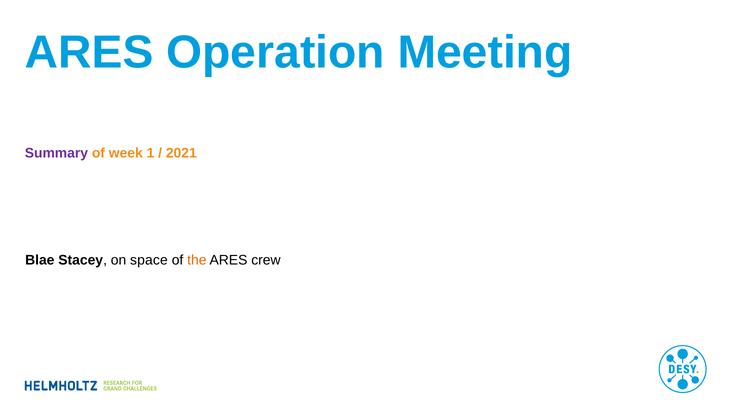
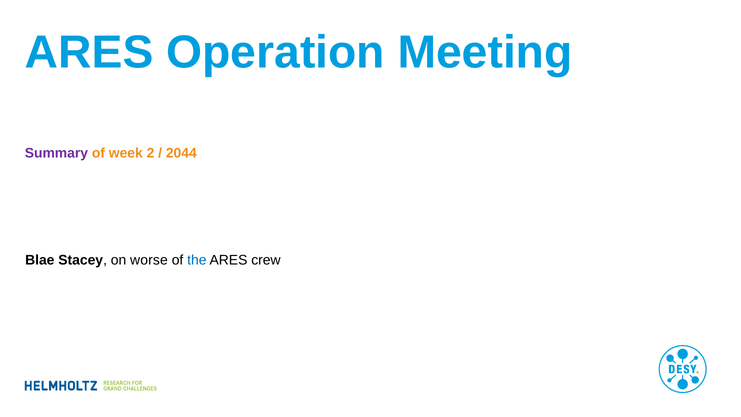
1: 1 -> 2
2021: 2021 -> 2044
space: space -> worse
the colour: orange -> blue
